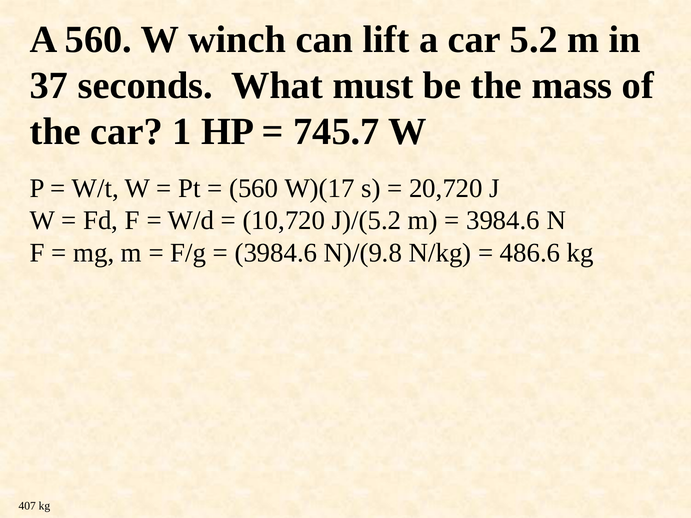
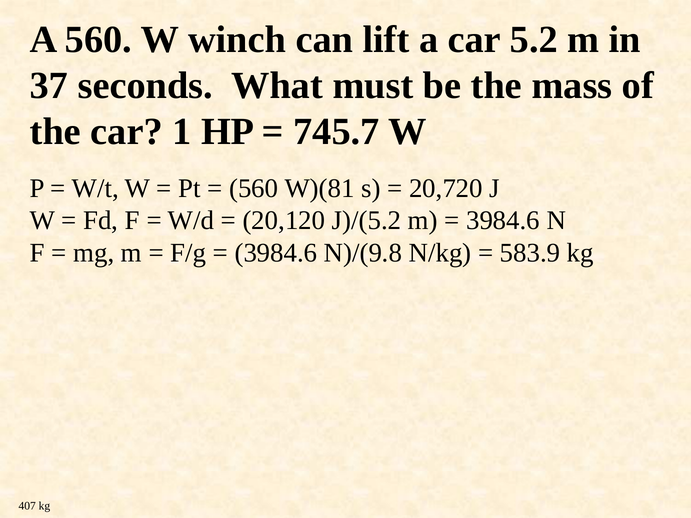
W)(17: W)(17 -> W)(81
10,720: 10,720 -> 20,120
486.6: 486.6 -> 583.9
